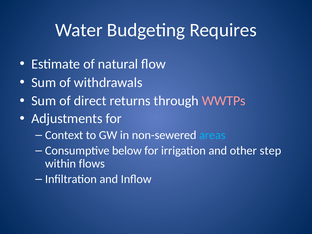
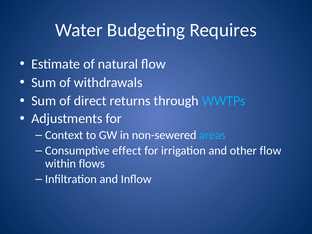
WWTPs colour: pink -> light blue
below: below -> effect
other step: step -> flow
